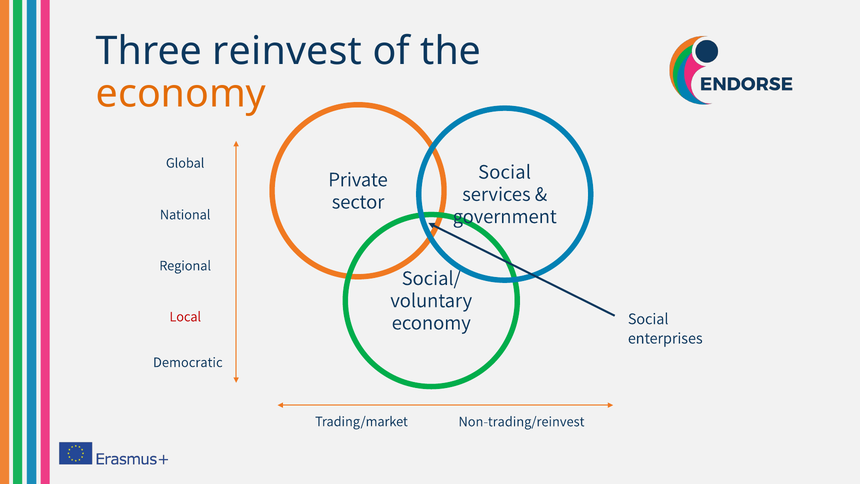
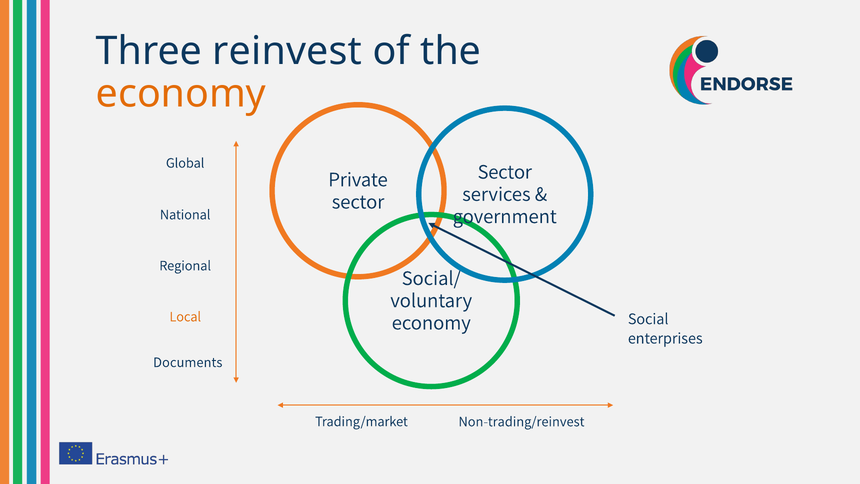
Social at (505, 172): Social -> Sector
Local colour: red -> orange
Democratic: Democratic -> Documents
